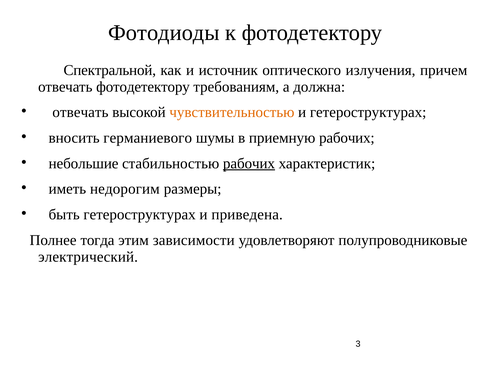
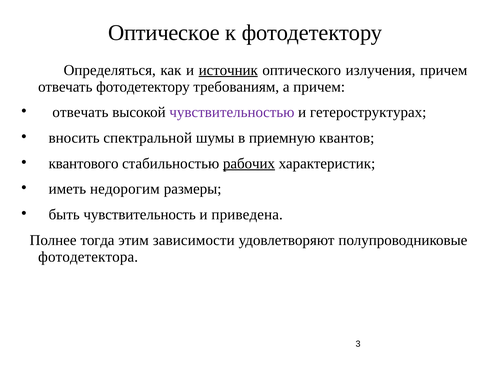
Фотодиоды: Фотодиоды -> Оптическое
Спектральной: Спектральной -> Определяться
источник underline: none -> present
а должна: должна -> причем
чувствительностью colour: orange -> purple
германиевого: германиевого -> спектральной
приемную рабочих: рабочих -> квантов
небольшие: небольшие -> квантового
быть гетероструктурах: гетероструктурах -> чувствительность
электрический: электрический -> фотодетектора
